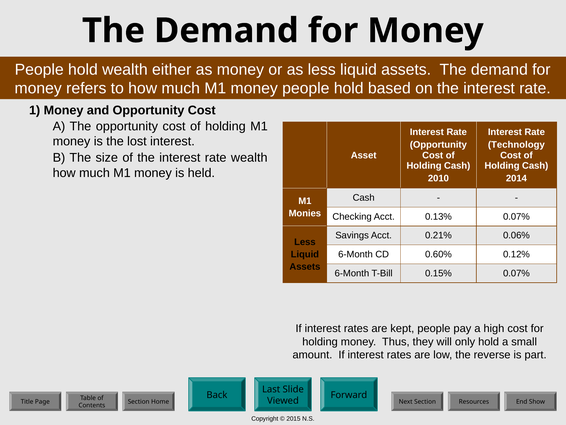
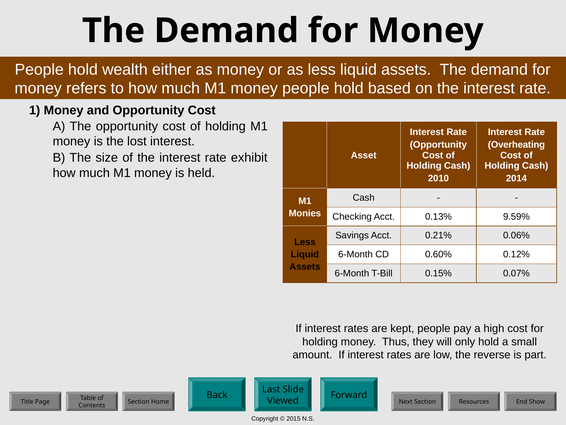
Technology: Technology -> Overheating
rate wealth: wealth -> exhibit
0.07% at (516, 216): 0.07% -> 9.59%
